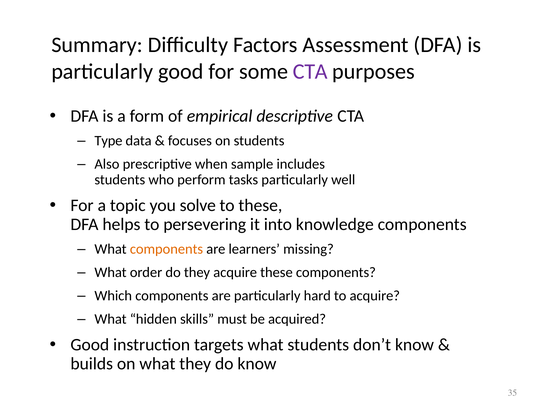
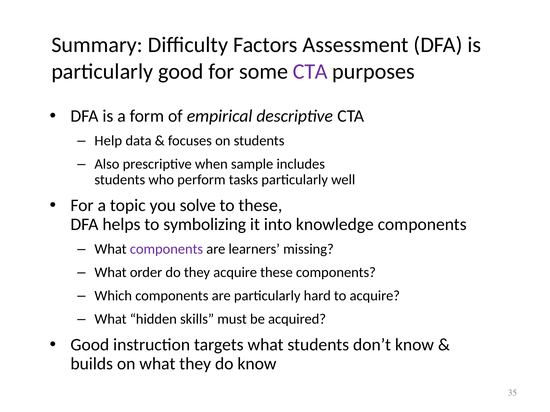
Type: Type -> Help
persevering: persevering -> symbolizing
components at (166, 250) colour: orange -> purple
